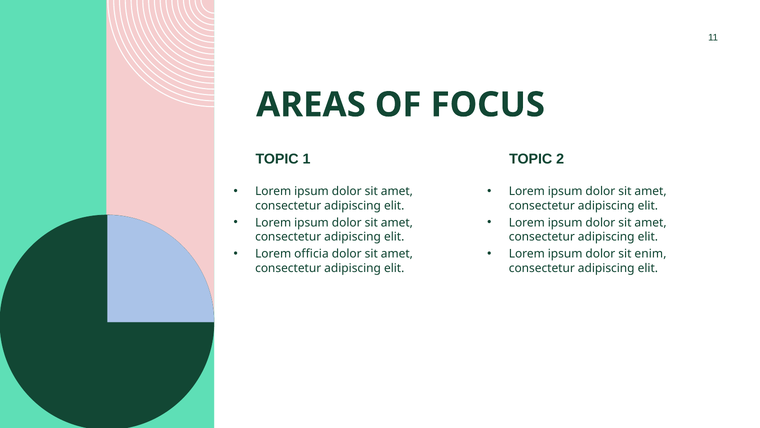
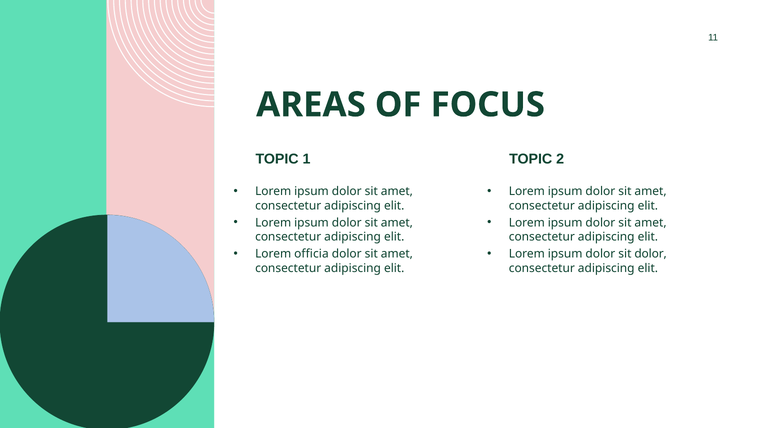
sit enim: enim -> dolor
